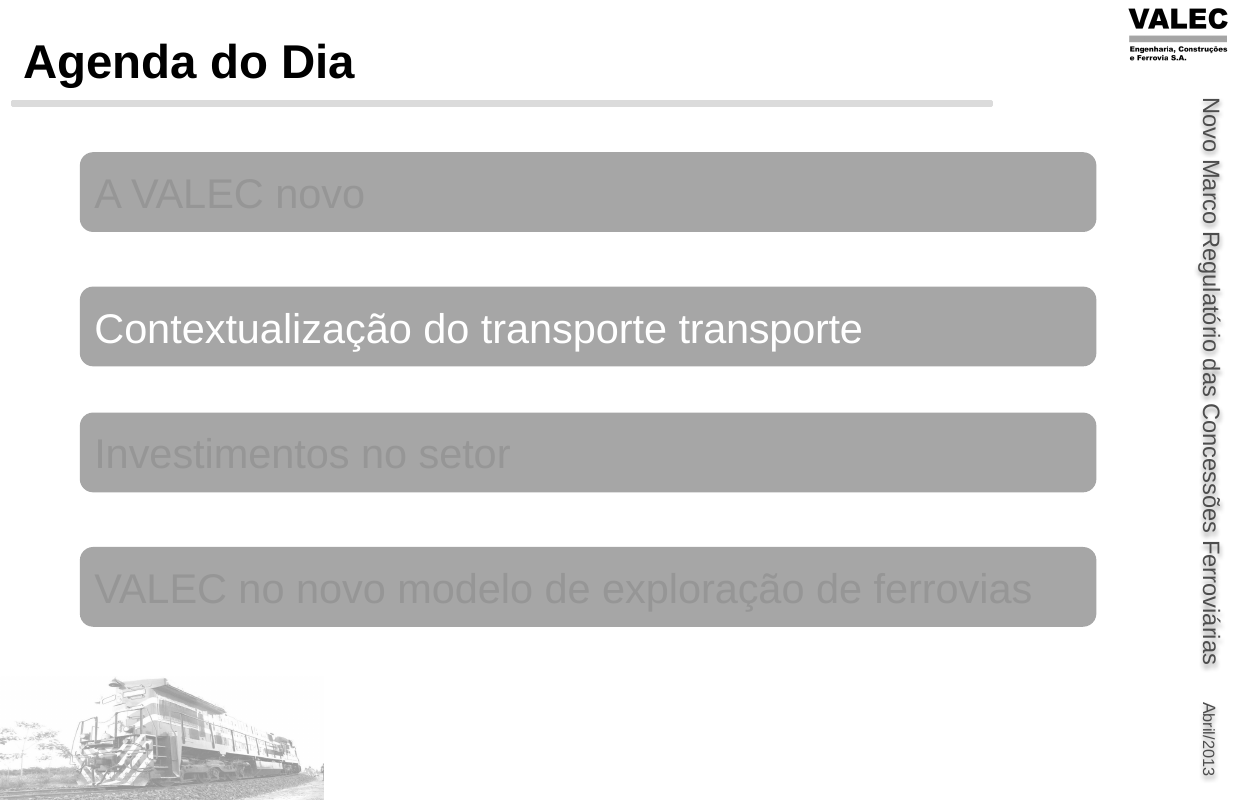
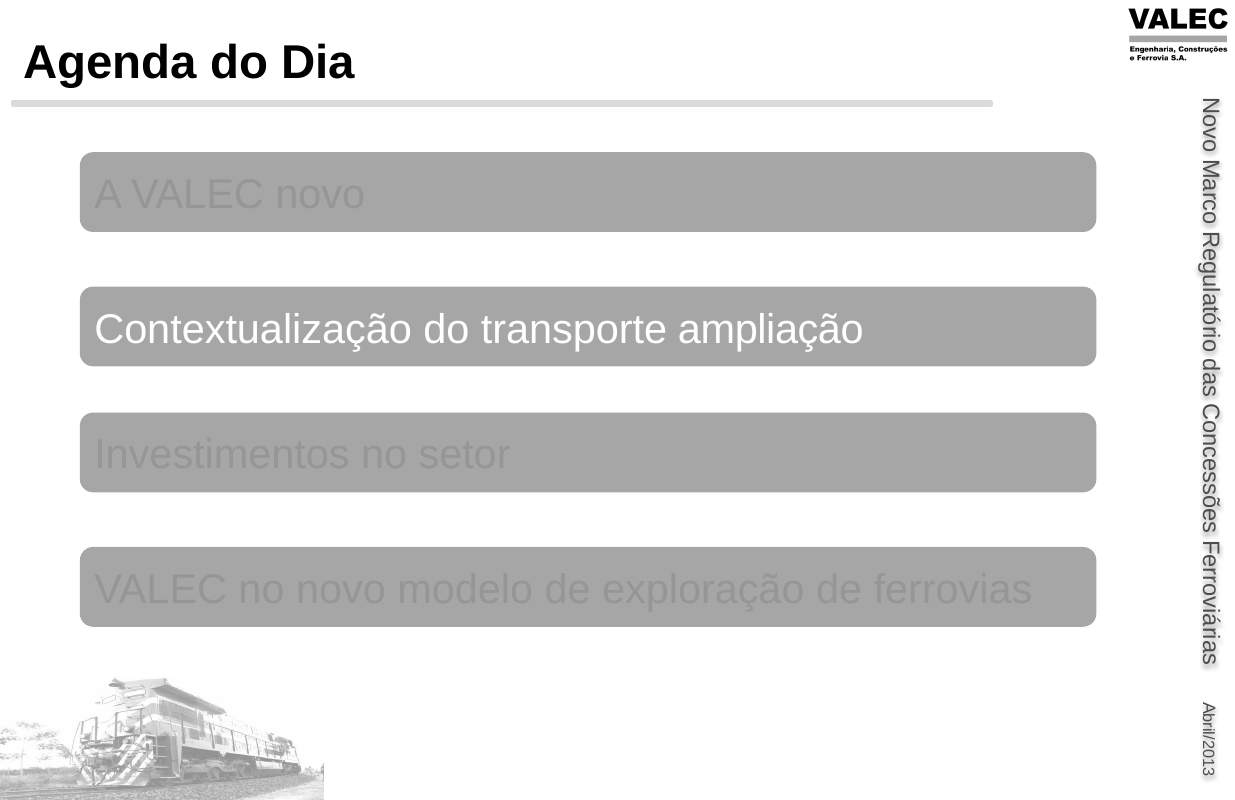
transporte transporte: transporte -> ampliação
